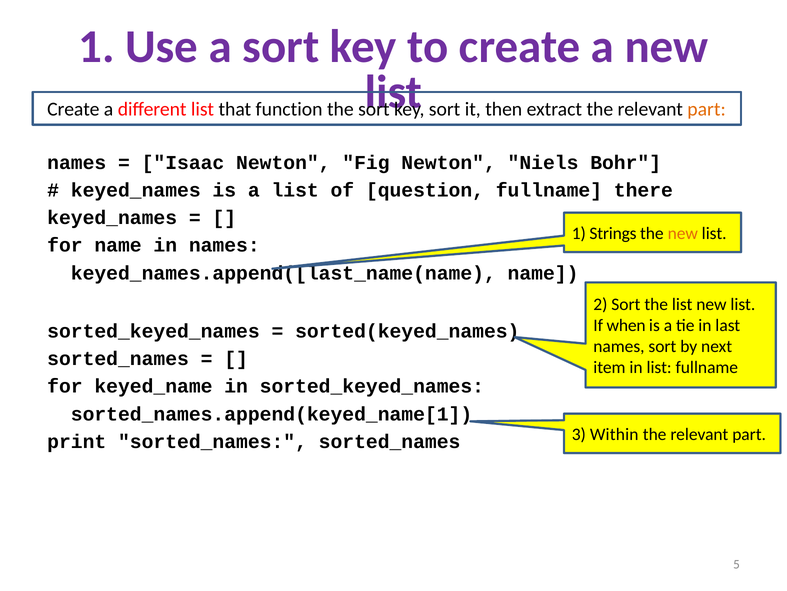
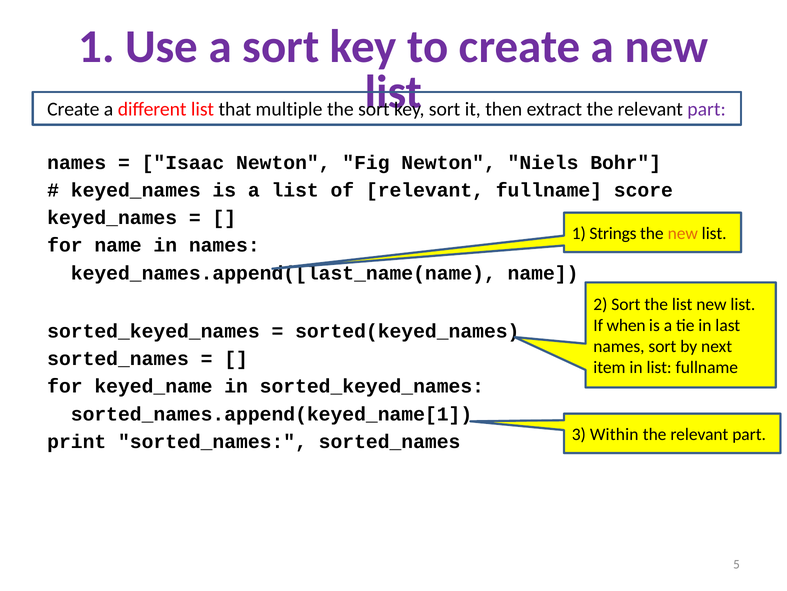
function: function -> multiple
part at (707, 109) colour: orange -> purple
of question: question -> relevant
there: there -> score
